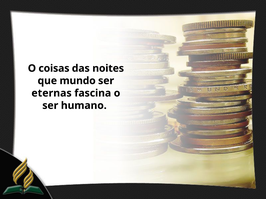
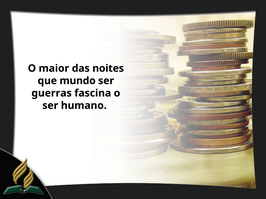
coisas: coisas -> maior
eternas: eternas -> guerras
